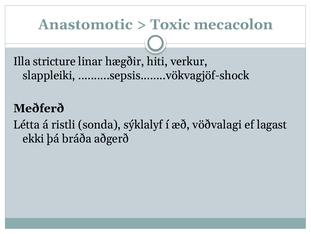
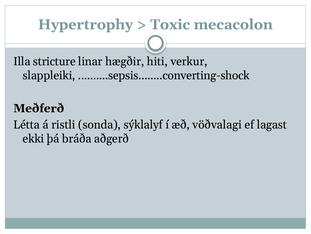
Anastomotic: Anastomotic -> Hypertrophy
..........sepsis........vökvagjöf-shock: ..........sepsis........vökvagjöf-shock -> ..........sepsis........converting-shock
